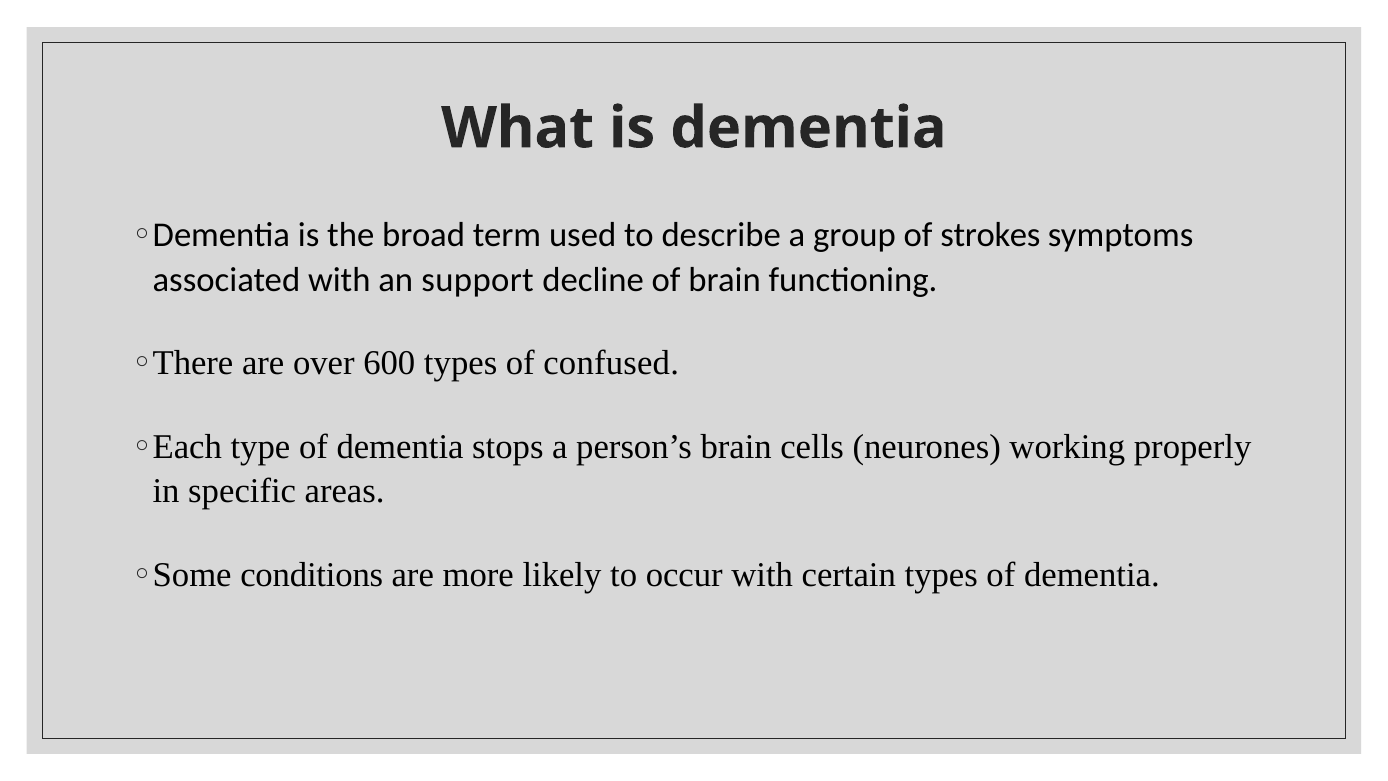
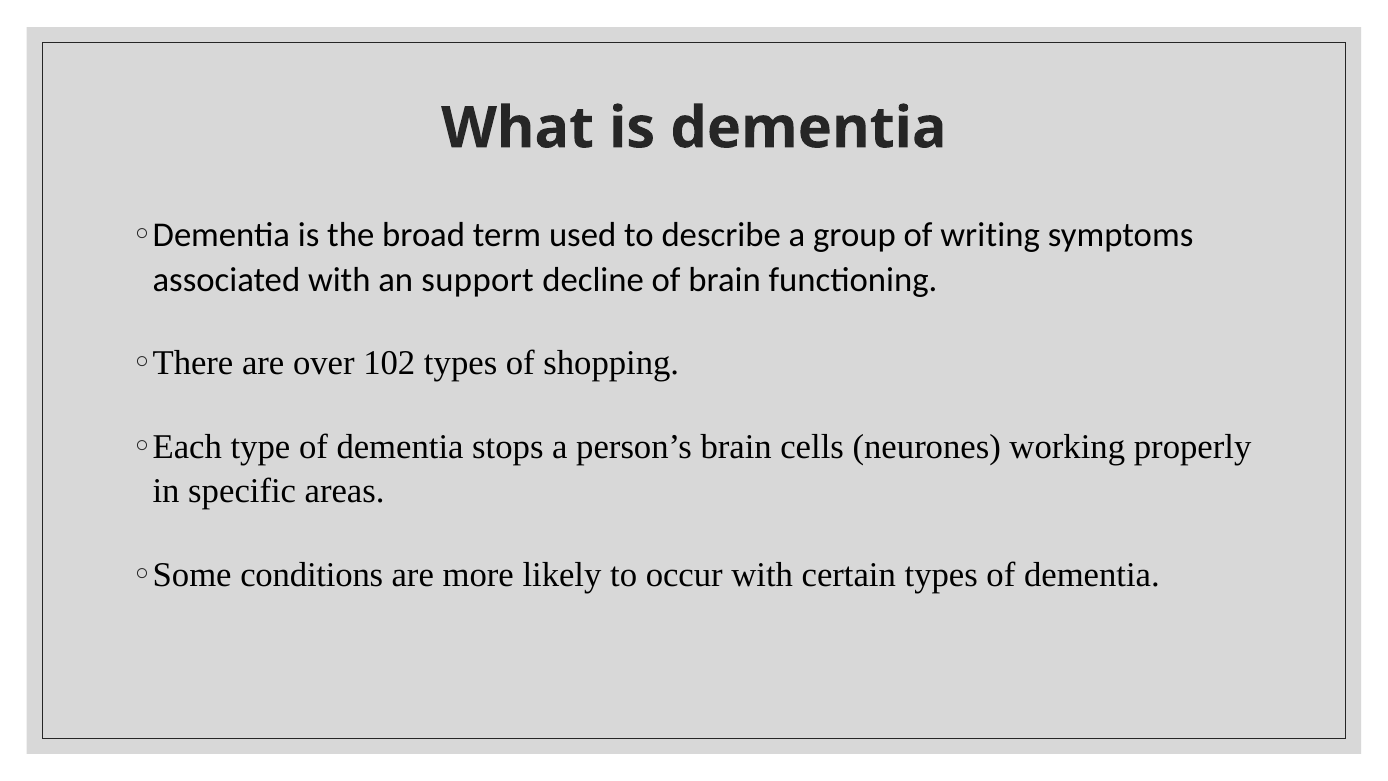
strokes: strokes -> writing
600: 600 -> 102
confused: confused -> shopping
